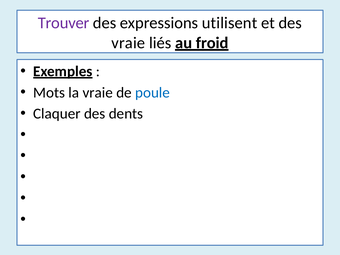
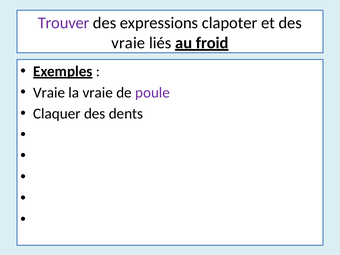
utilisent: utilisent -> clapoter
Mots at (49, 93): Mots -> Vraie
poule colour: blue -> purple
